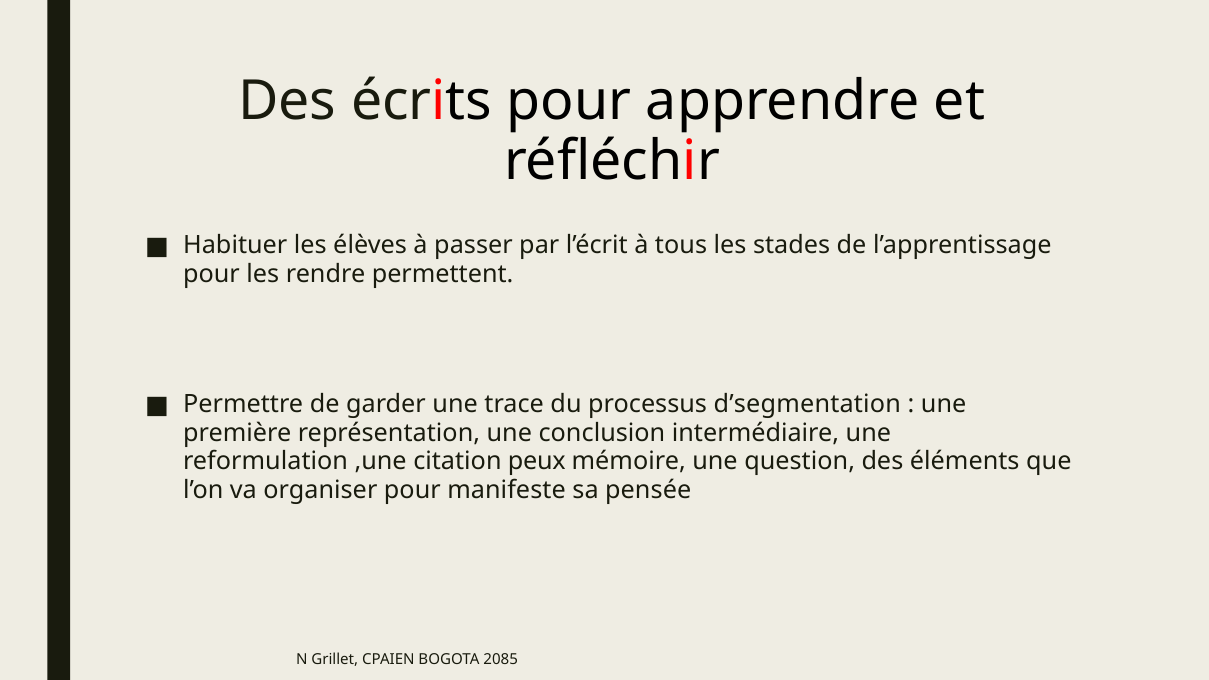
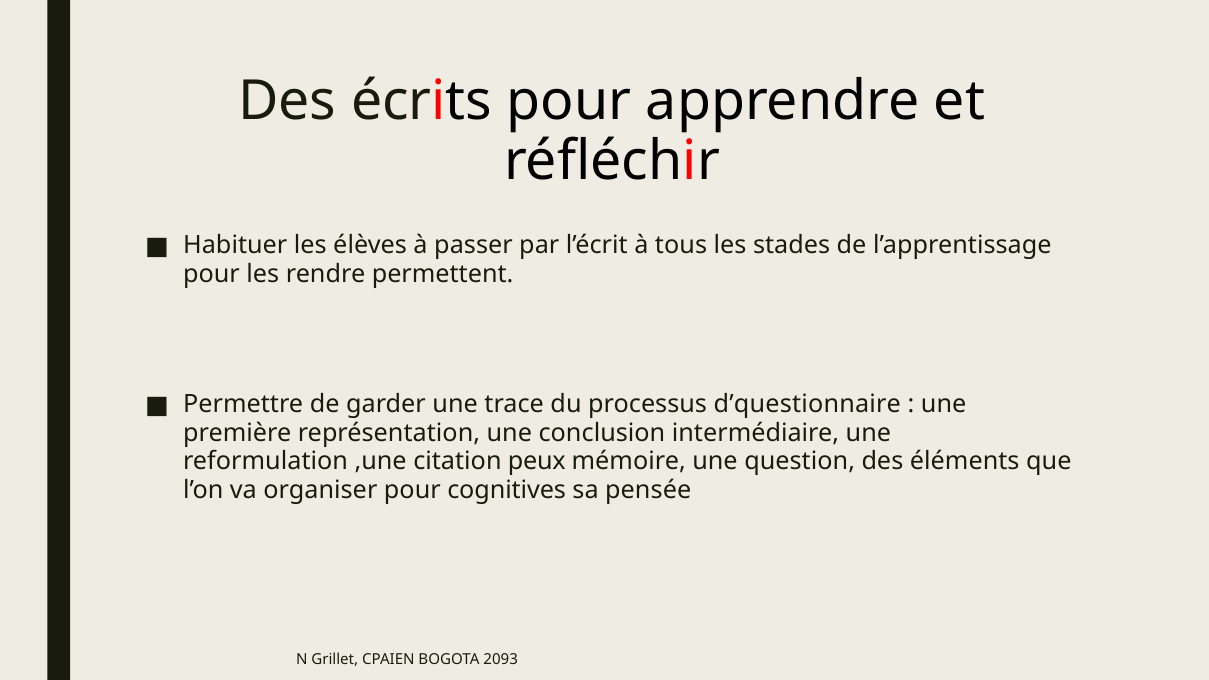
d’segmentation: d’segmentation -> d’questionnaire
manifeste: manifeste -> cognitives
2085: 2085 -> 2093
